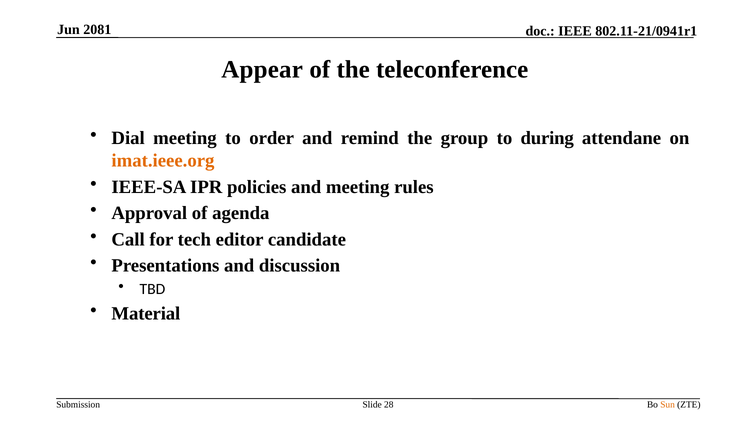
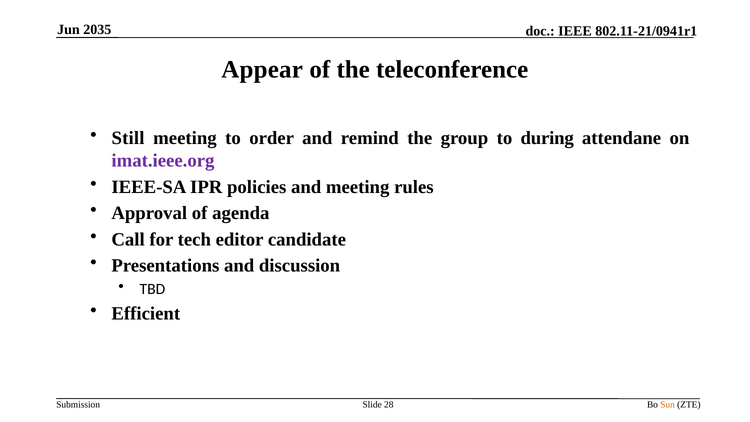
2081: 2081 -> 2035
Dial: Dial -> Still
imat.ieee.org colour: orange -> purple
Material: Material -> Efficient
